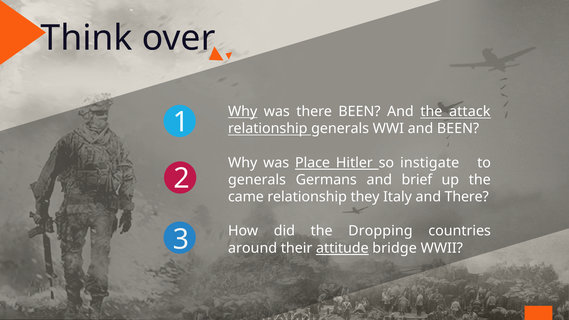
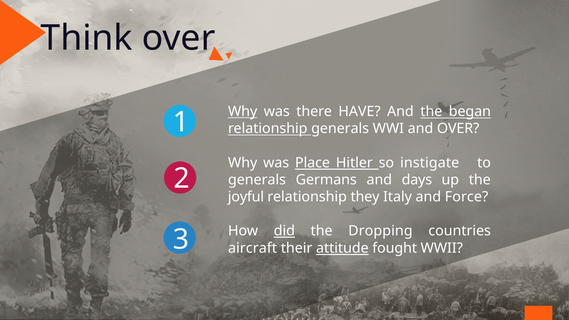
there BEEN: BEEN -> HAVE
attack: attack -> began
and BEEN: BEEN -> OVER
brief: brief -> days
came: came -> joyful
and There: There -> Force
did underline: none -> present
around: around -> aircraft
bridge: bridge -> fought
